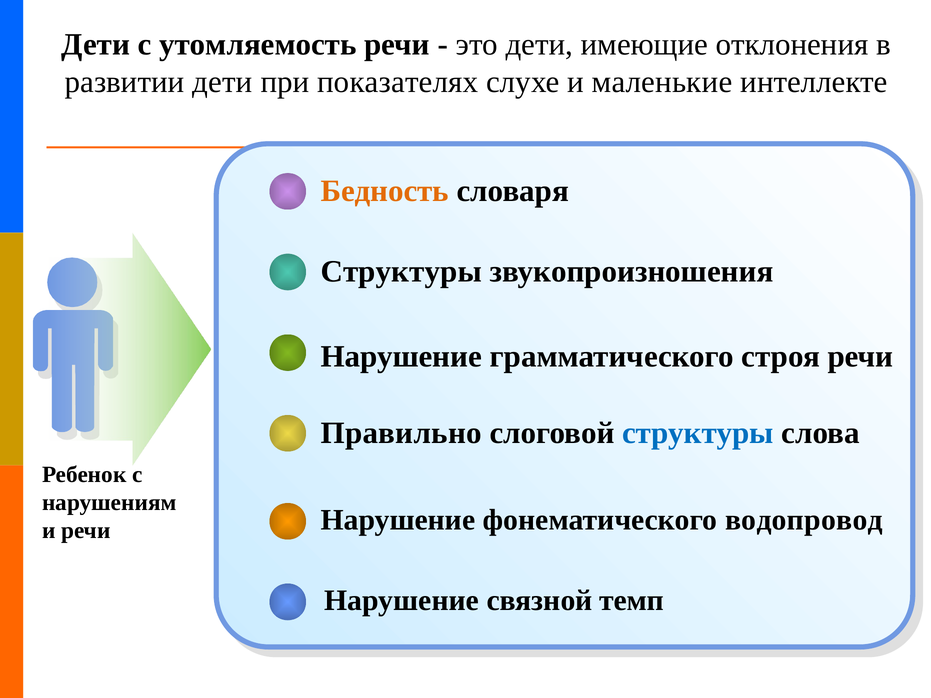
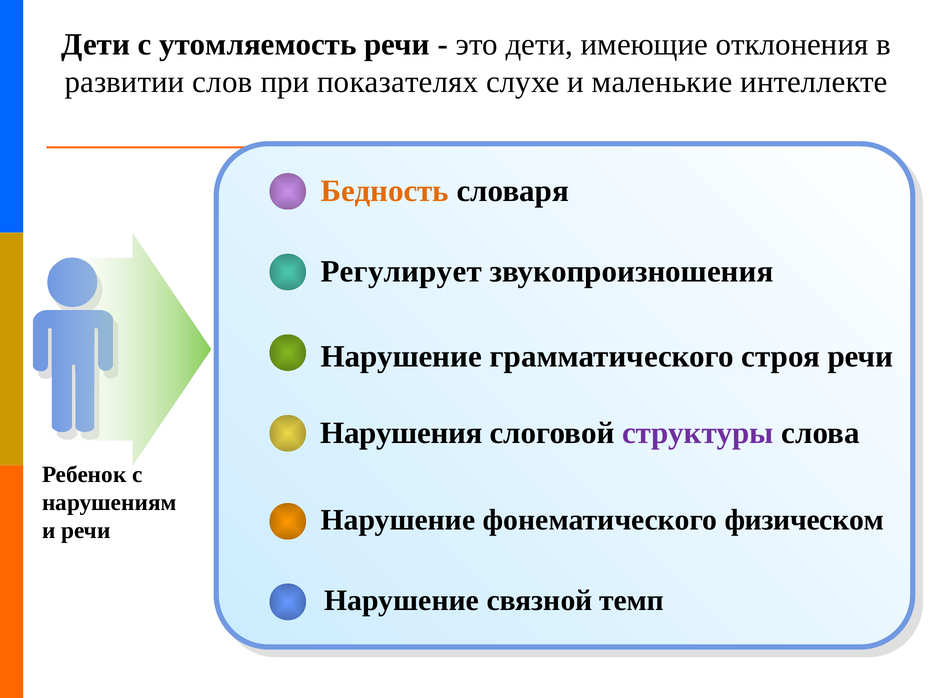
развитии дети: дети -> слов
Структуры at (401, 272): Структуры -> Регулирует
Правильно: Правильно -> Нарушения
структуры at (698, 433) colour: blue -> purple
водопровод: водопровод -> физическом
